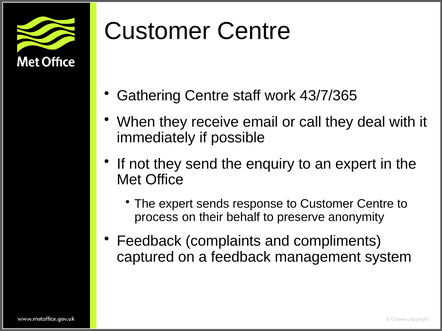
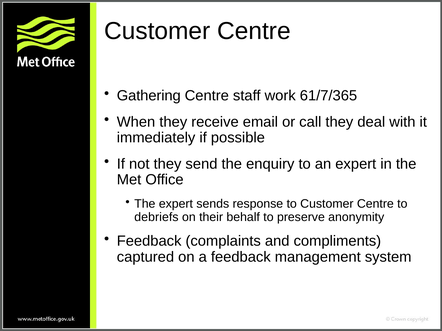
43/7/365: 43/7/365 -> 61/7/365
process: process -> debriefs
